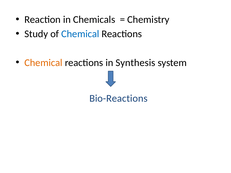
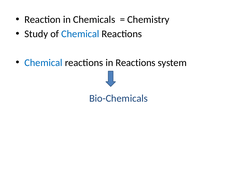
Chemical at (43, 63) colour: orange -> blue
in Synthesis: Synthesis -> Reactions
Bio-Reactions: Bio-Reactions -> Bio-Chemicals
